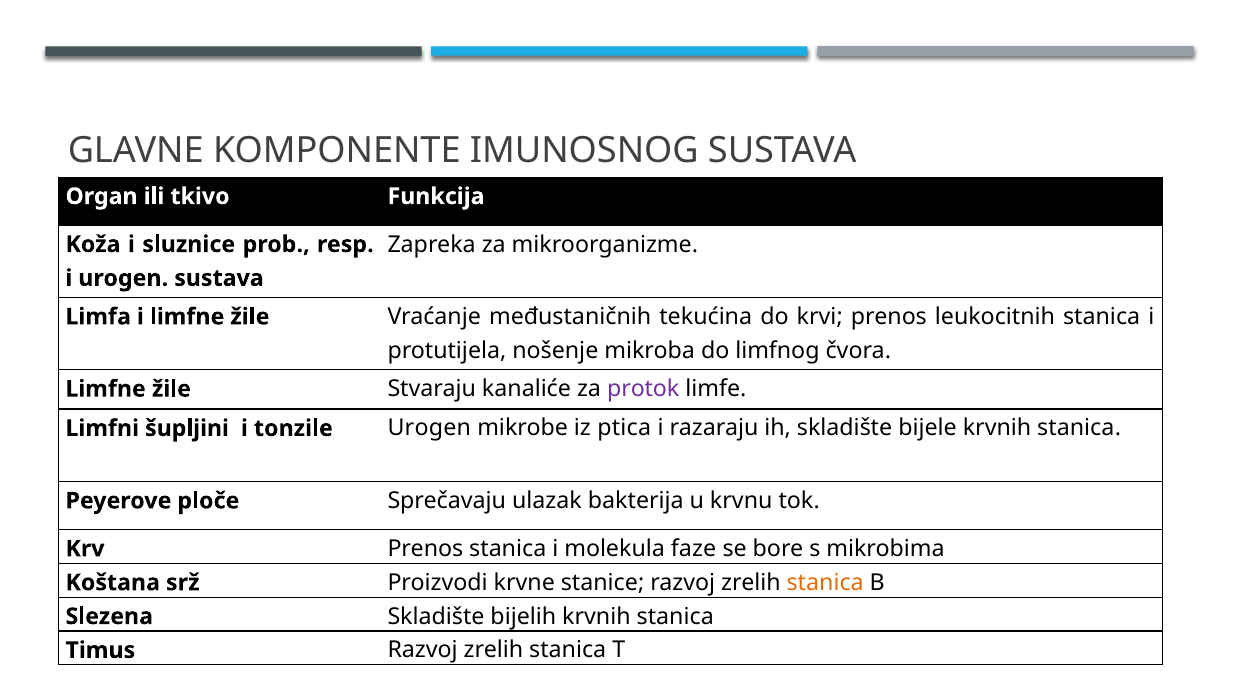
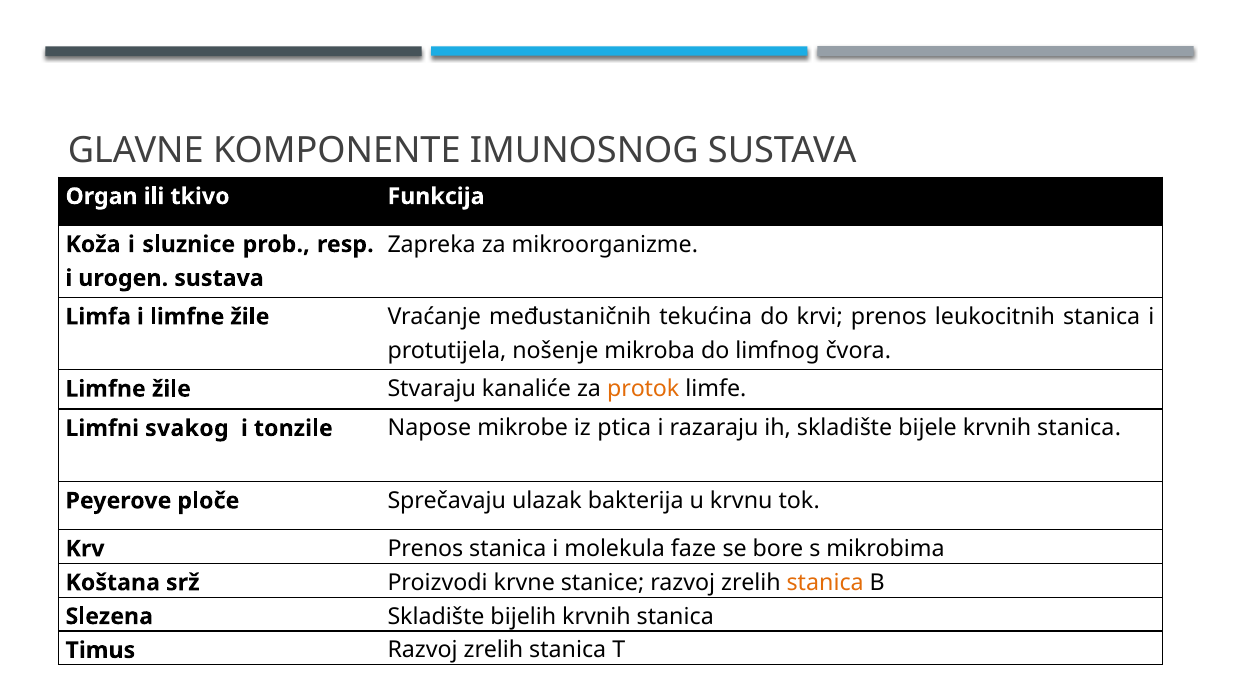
protok colour: purple -> orange
šupljini: šupljini -> svakog
tonzile Urogen: Urogen -> Napose
